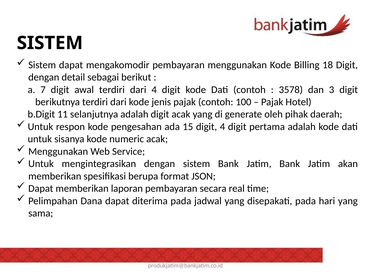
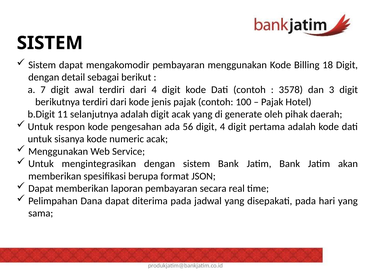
15: 15 -> 56
